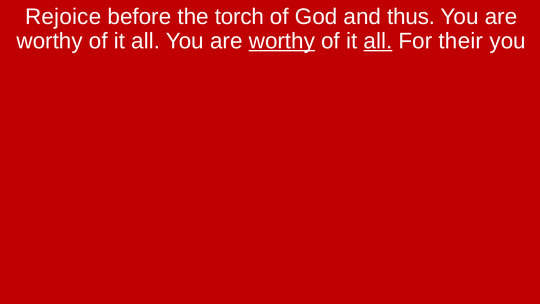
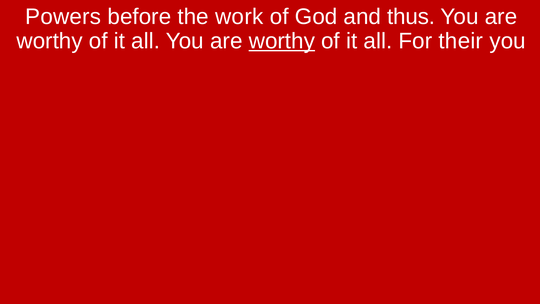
Rejoice: Rejoice -> Powers
torch: torch -> work
all at (378, 41) underline: present -> none
